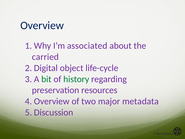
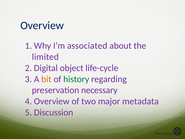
carried: carried -> limited
bit colour: green -> orange
resources: resources -> necessary
